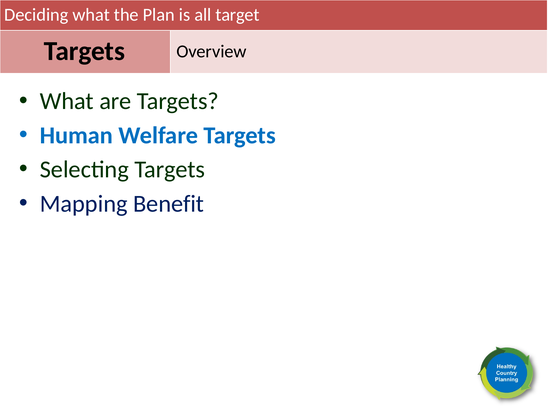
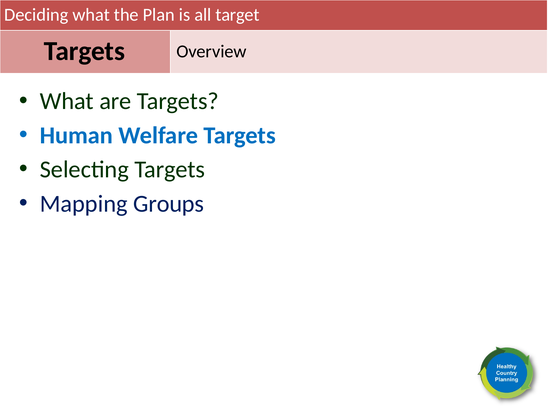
Benefit: Benefit -> Groups
